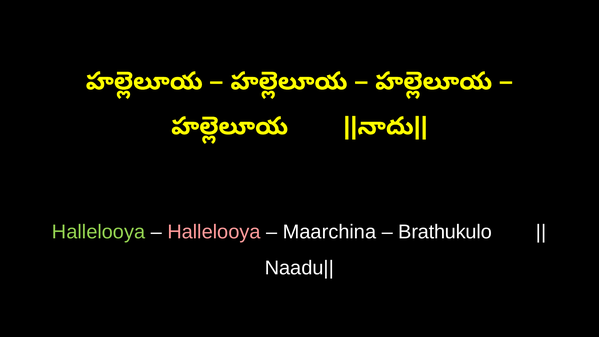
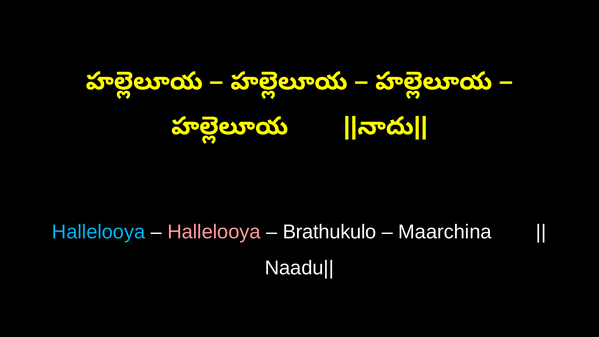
Hallelooya at (99, 232) colour: light green -> light blue
Maarchina: Maarchina -> Brathukulo
Brathukulo: Brathukulo -> Maarchina
